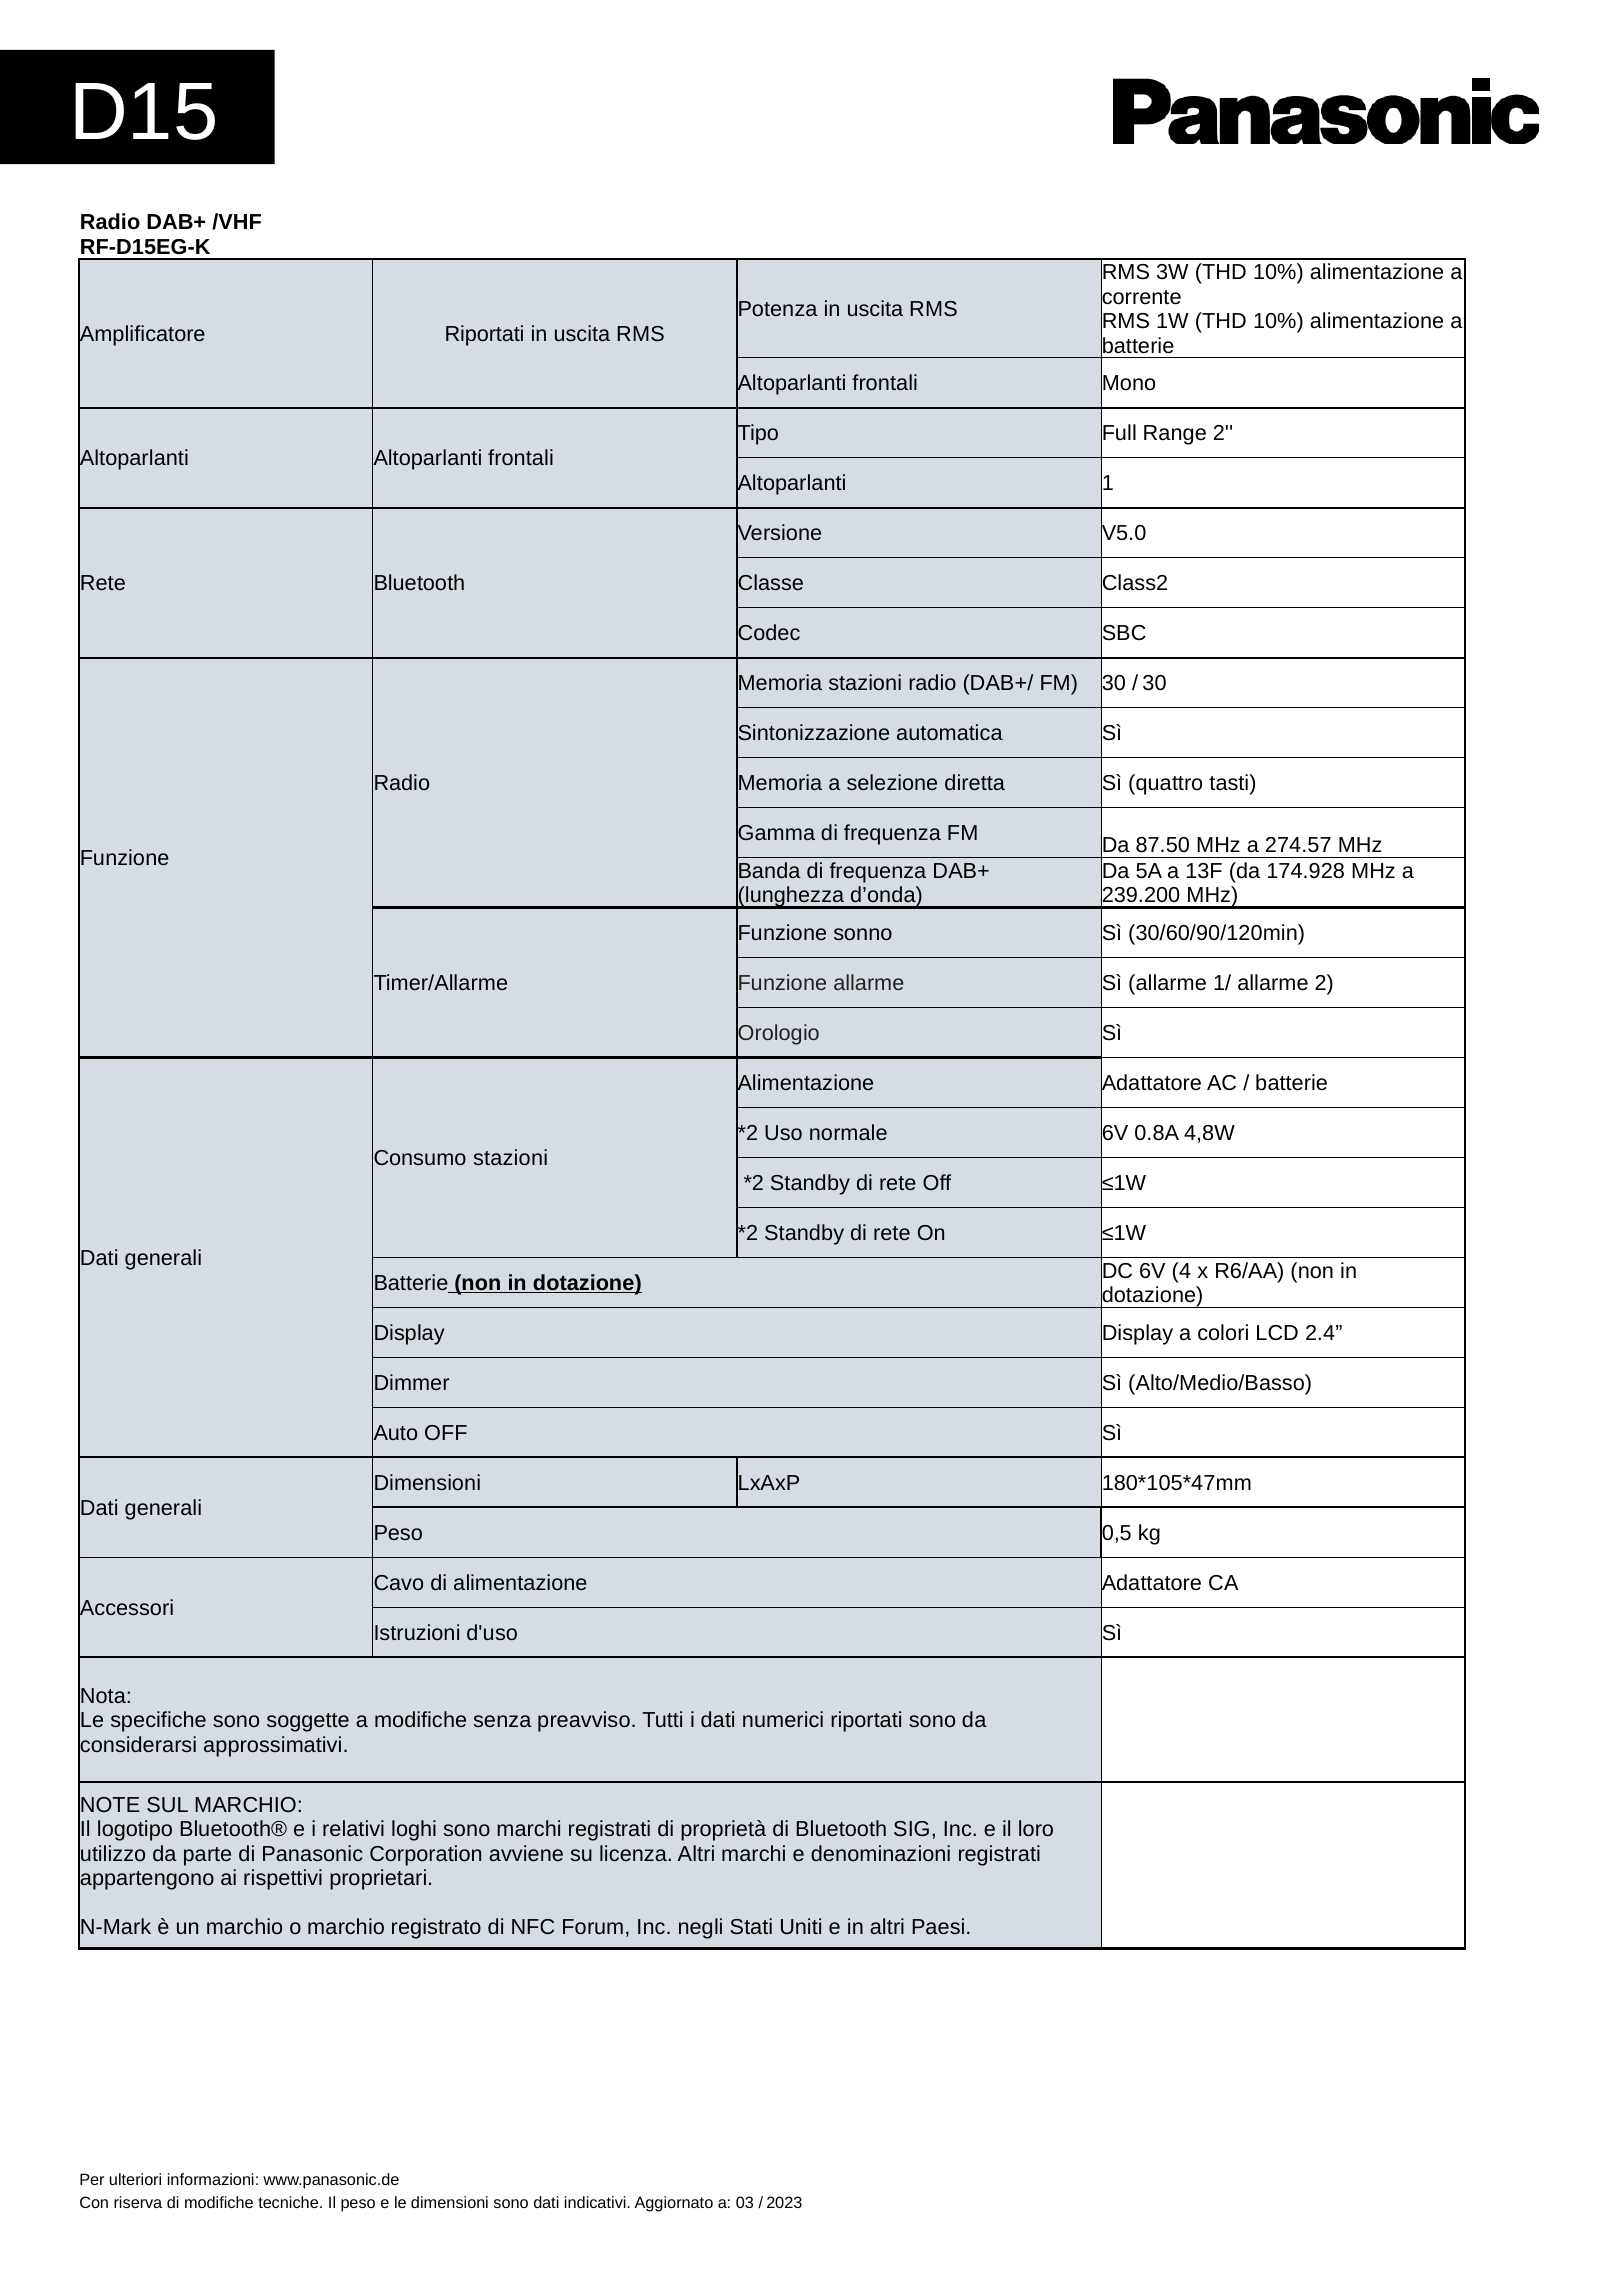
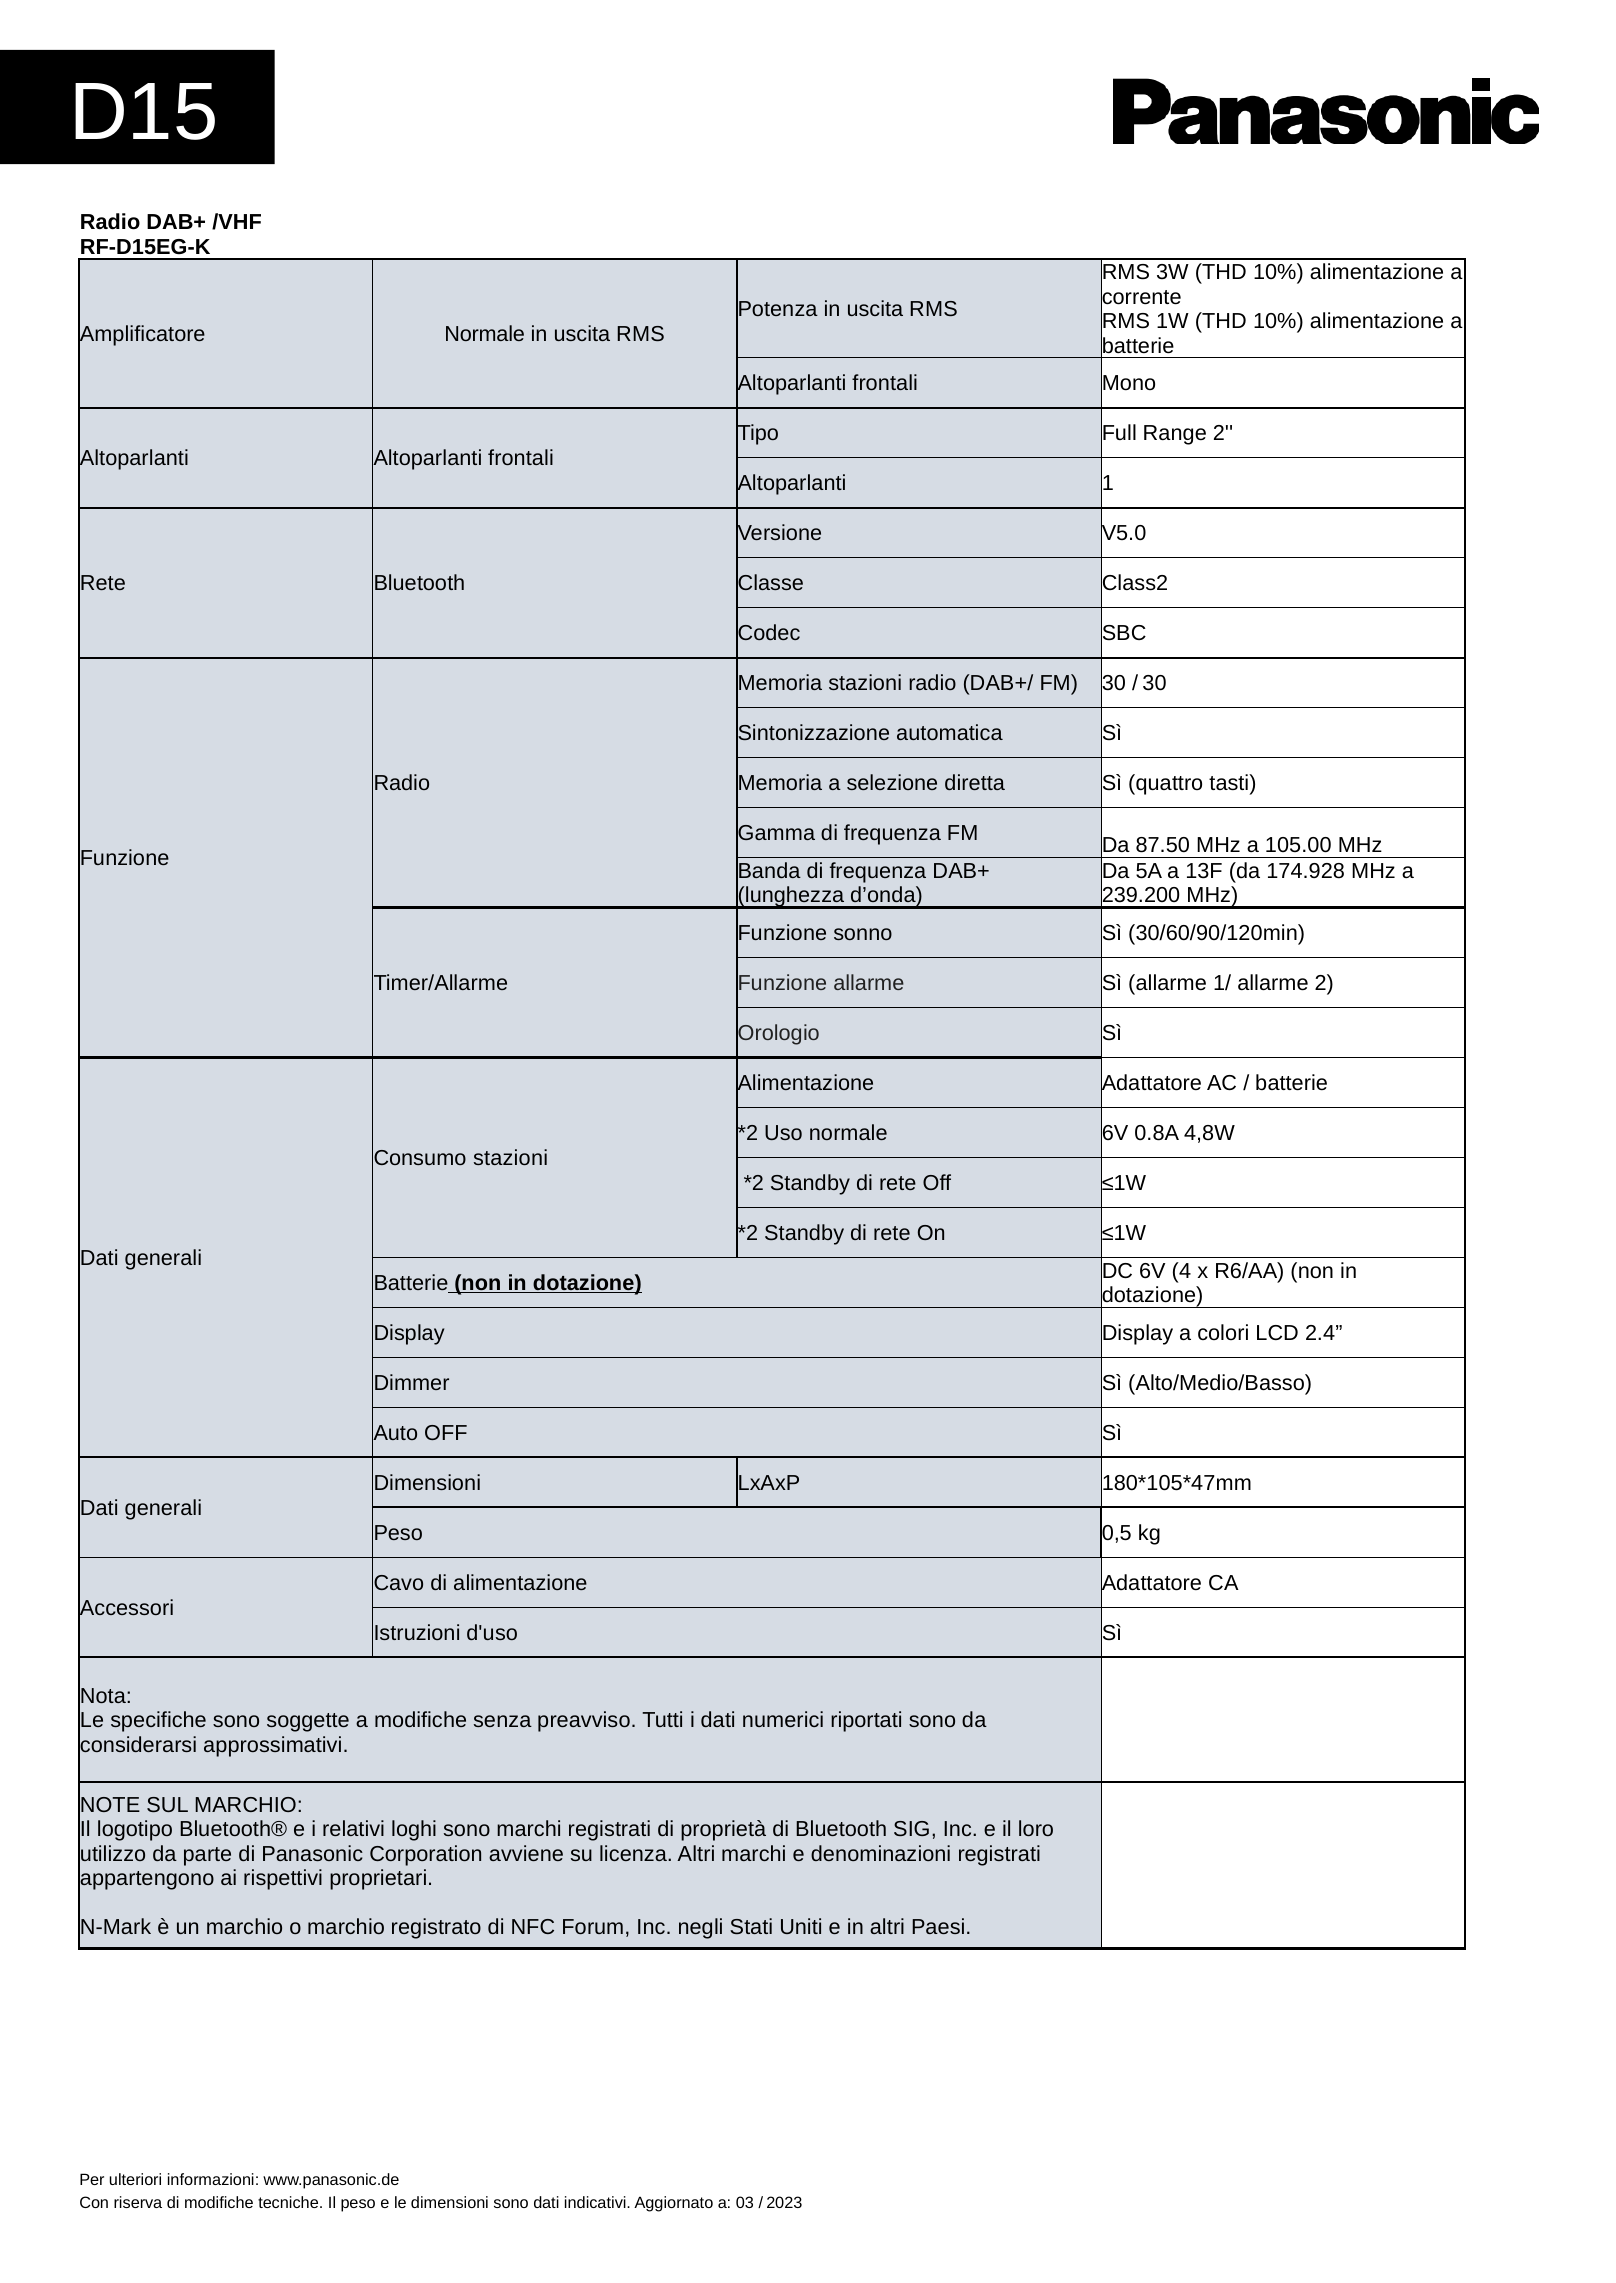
Amplificatore Riportati: Riportati -> Normale
274.57: 274.57 -> 105.00
